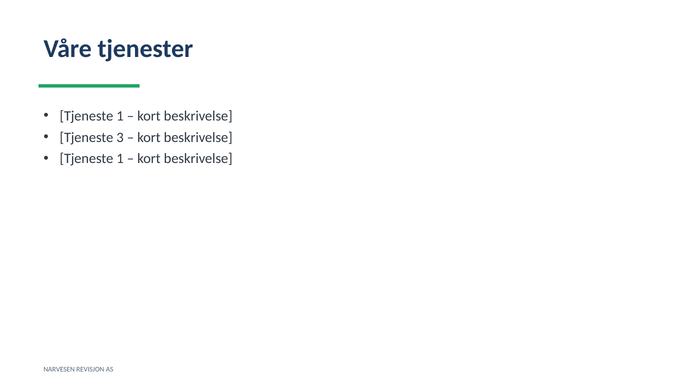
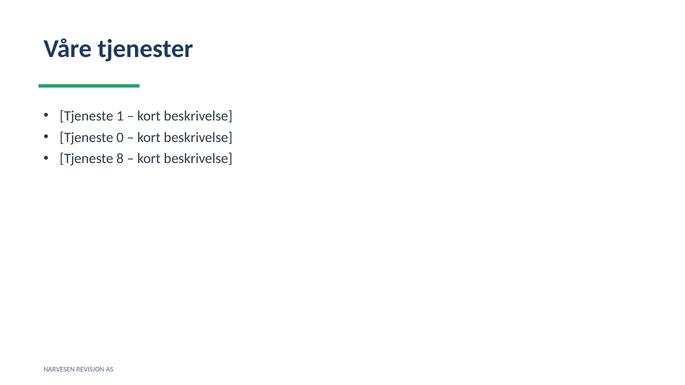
3: 3 -> 0
1 at (120, 159): 1 -> 8
